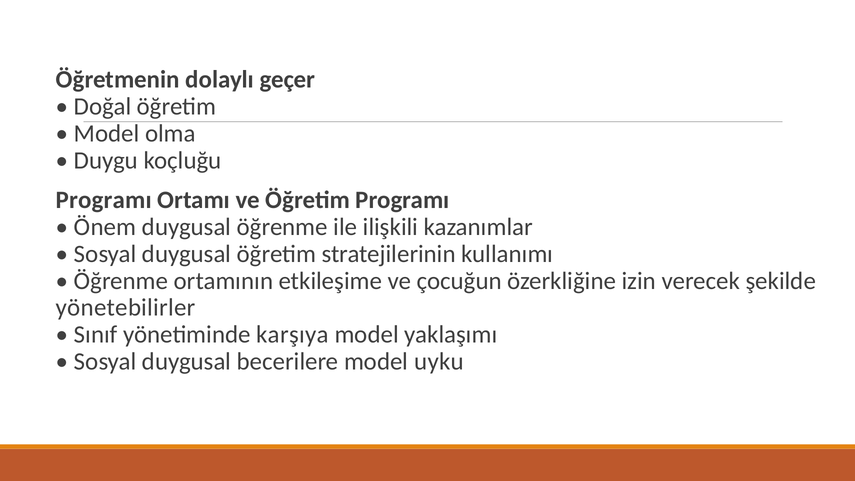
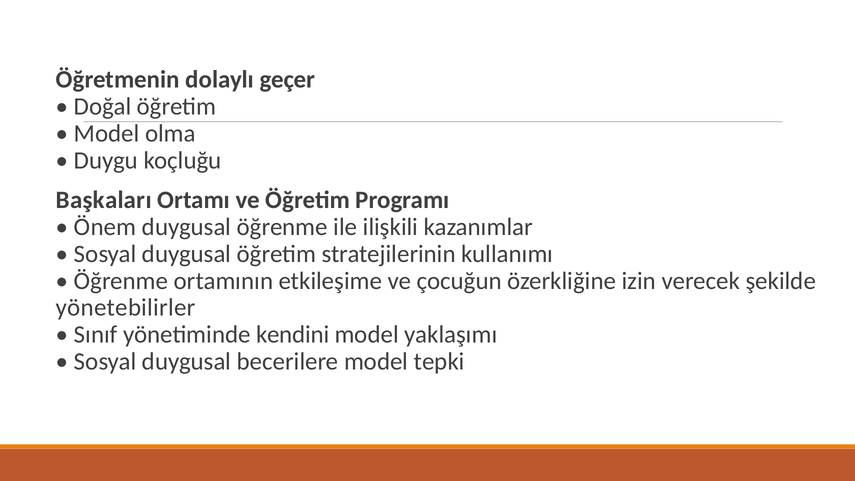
Programı at (104, 200): Programı -> Başkaları
karşıya: karşıya -> kendini
uyku: uyku -> tepki
